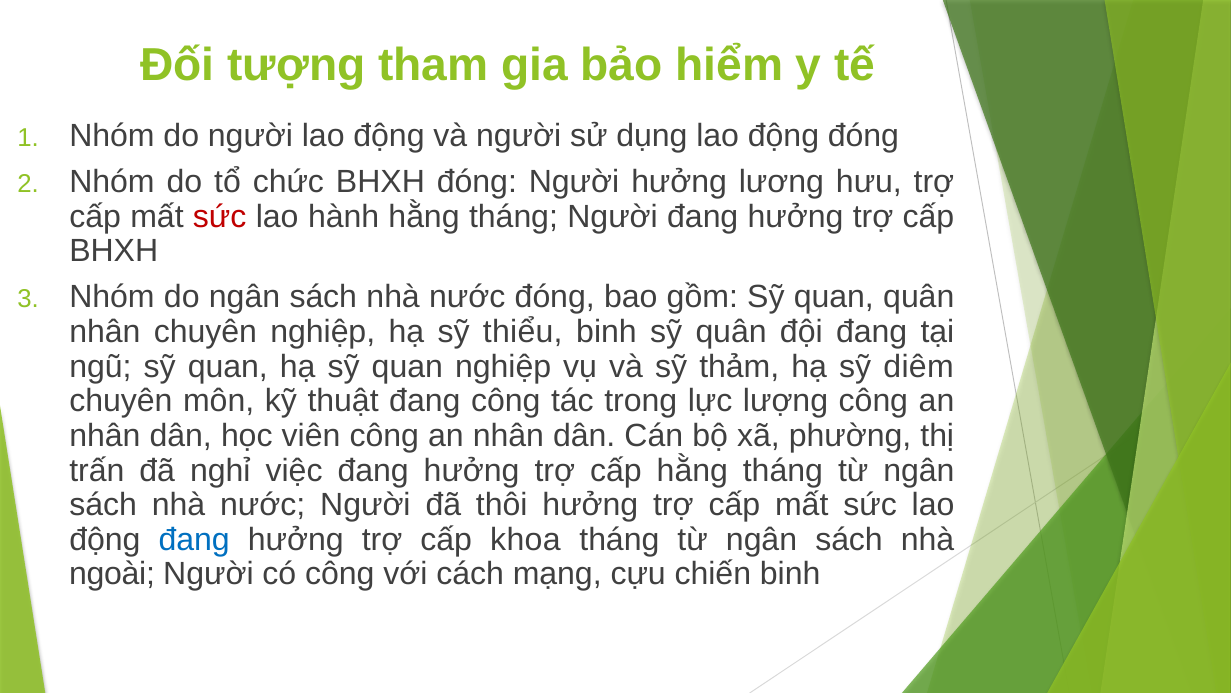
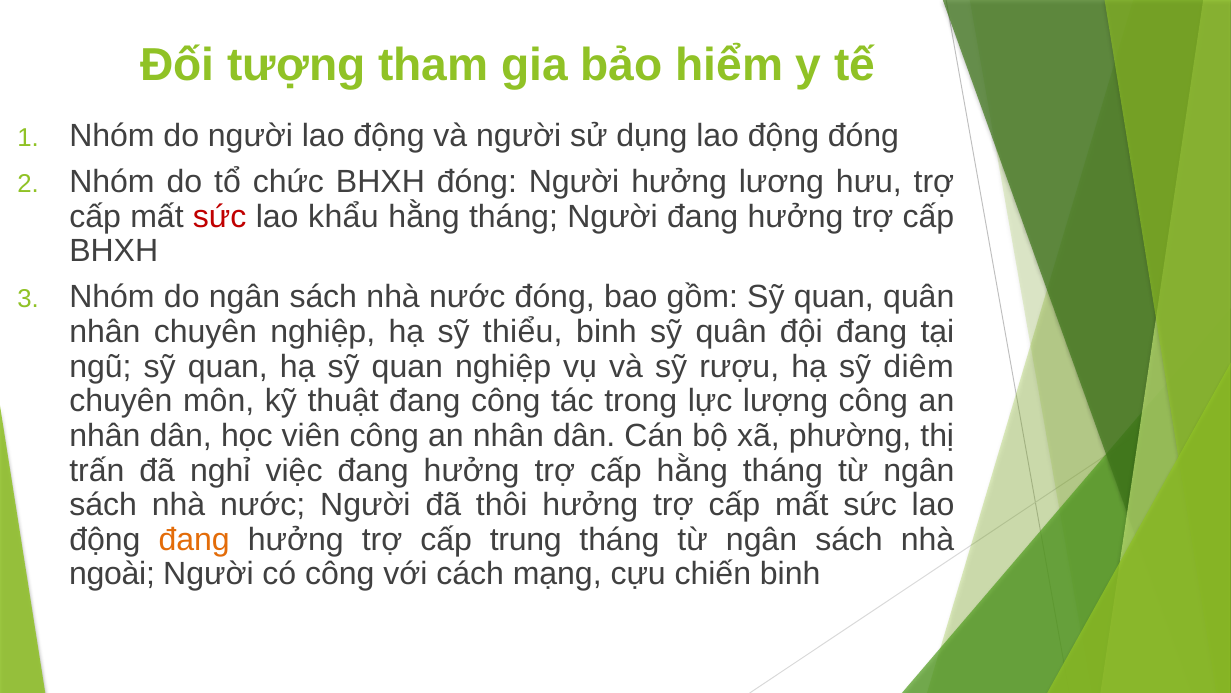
hành: hành -> khẩu
thảm: thảm -> rượu
đang at (194, 539) colour: blue -> orange
khoa: khoa -> trung
